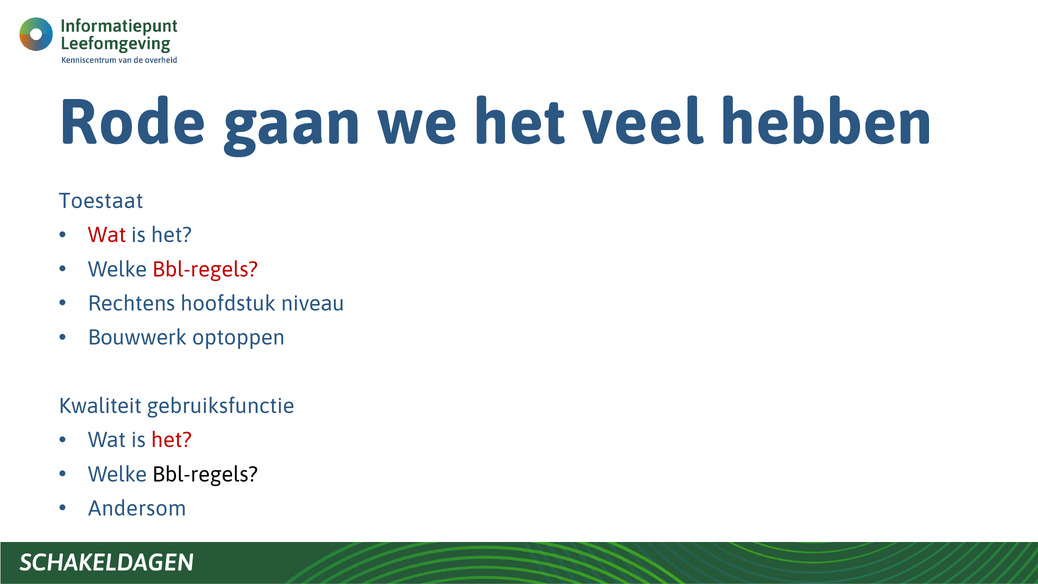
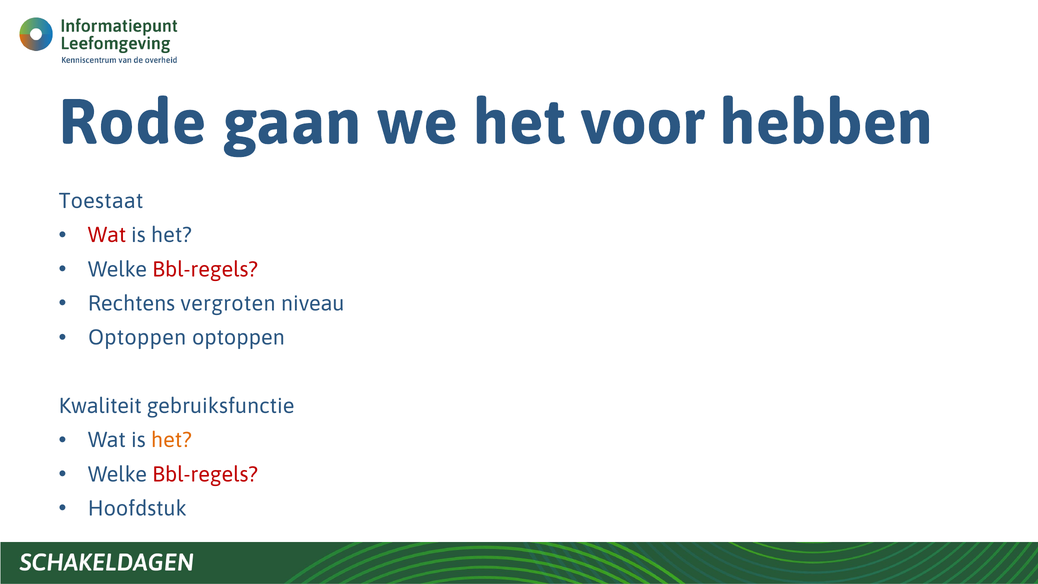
veel: veel -> voor
hoofdstuk: hoofdstuk -> vergroten
Bouwwerk at (137, 338): Bouwwerk -> Optoppen
het at (171, 440) colour: red -> orange
Bbl-regels at (205, 474) colour: black -> red
Andersom: Andersom -> Hoofdstuk
